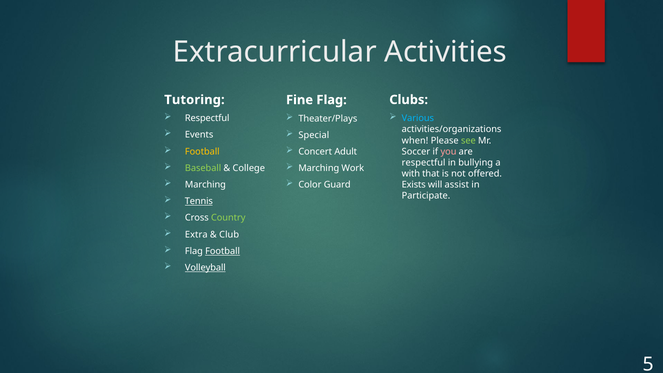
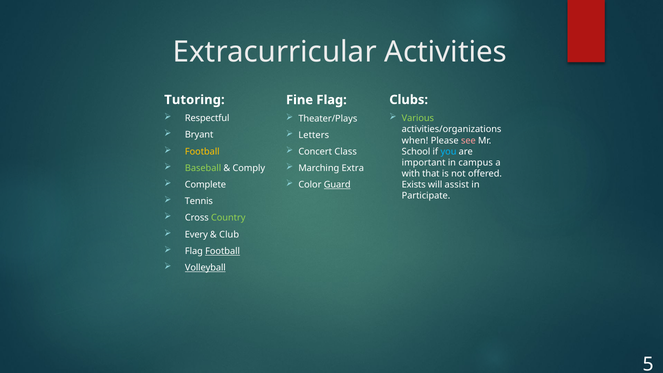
Various colour: light blue -> light green
Events: Events -> Bryant
Special: Special -> Letters
see colour: light green -> pink
Adult: Adult -> Class
Soccer: Soccer -> School
you colour: pink -> light blue
respectful at (424, 163): respectful -> important
bullying: bullying -> campus
College: College -> Comply
Work: Work -> Extra
Marching at (205, 185): Marching -> Complete
Guard underline: none -> present
Tennis underline: present -> none
Extra: Extra -> Every
